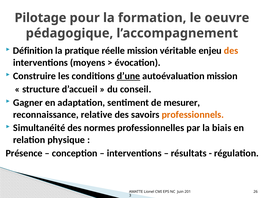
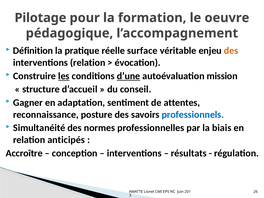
réelle mission: mission -> surface
interventions moyens: moyens -> relation
les underline: none -> present
mesurer: mesurer -> attentes
relative: relative -> posture
professionnels colour: orange -> blue
physique: physique -> anticipés
Présence: Présence -> Accroître
